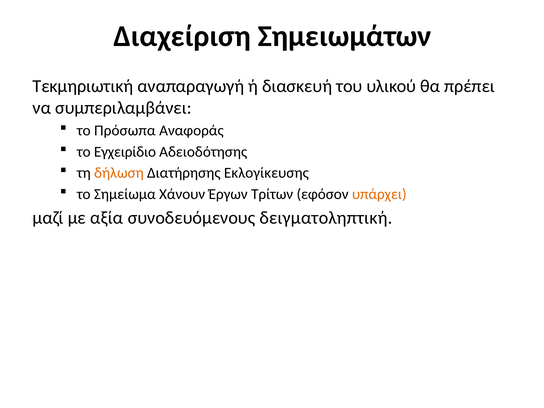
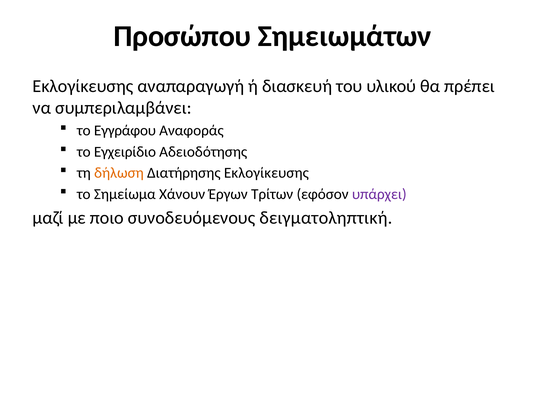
Διαχείριση: Διαχείριση -> Προσώπου
Τεκμηριωτική at (83, 86): Τεκμηριωτική -> Εκλογίκευσης
Πρόσωπα: Πρόσωπα -> Εγγράφου
υπάρχει colour: orange -> purple
αξία: αξία -> ποιο
